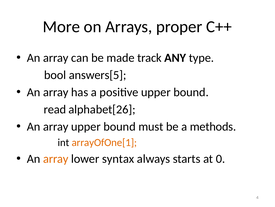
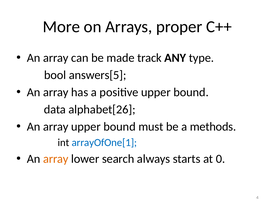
read: read -> data
arrayOfOne[1 colour: orange -> blue
syntax: syntax -> search
